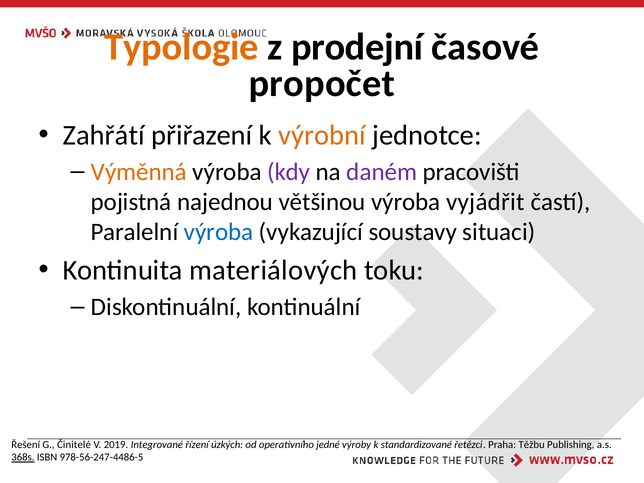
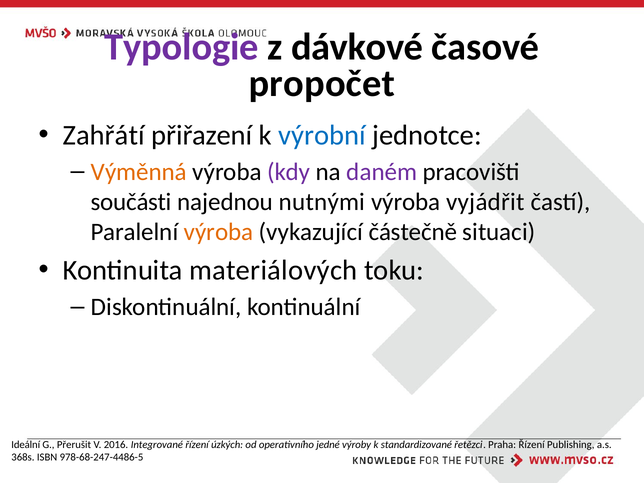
Typologie colour: orange -> purple
prodejní: prodejní -> dávkové
výrobní colour: orange -> blue
pojistná: pojistná -> součásti
většinou: většinou -> nutnými
výroba at (219, 232) colour: blue -> orange
soustavy: soustavy -> částečně
Řešení: Řešení -> Ideální
Činitelé: Činitelé -> Přerušit
2019: 2019 -> 2016
Praha Těžbu: Těžbu -> Řízení
368s underline: present -> none
978-56-247-4486-5: 978-56-247-4486-5 -> 978-68-247-4486-5
